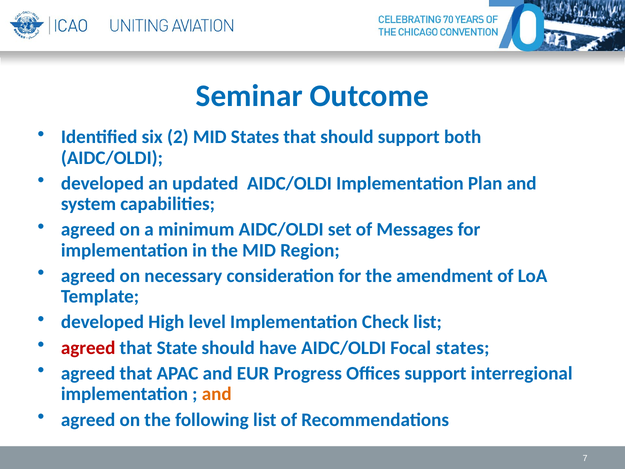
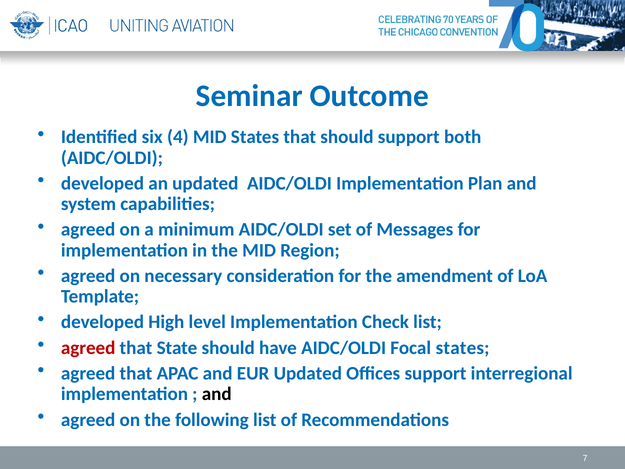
2: 2 -> 4
EUR Progress: Progress -> Updated
and at (217, 394) colour: orange -> black
